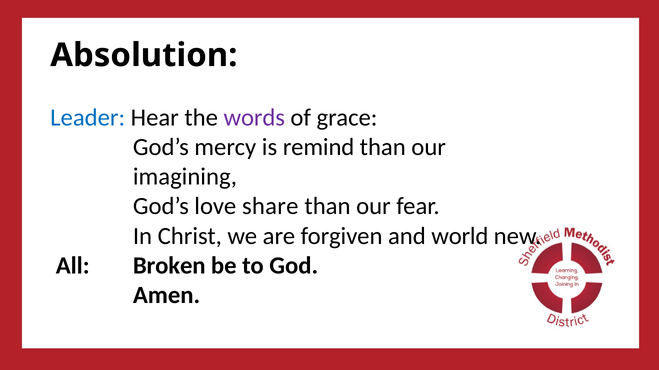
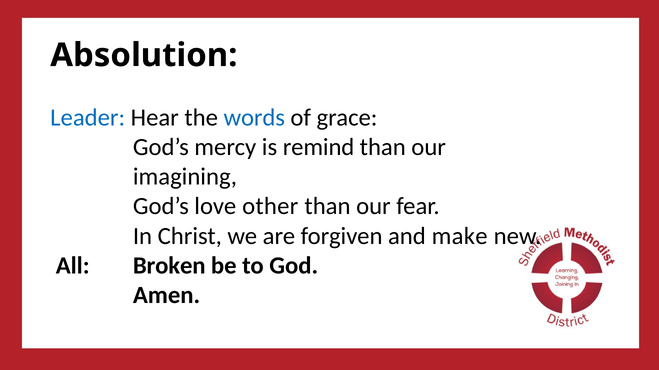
words colour: purple -> blue
share: share -> other
world: world -> make
